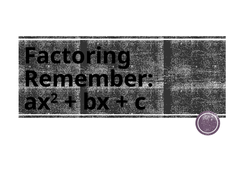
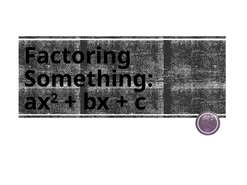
Remember: Remember -> Something
